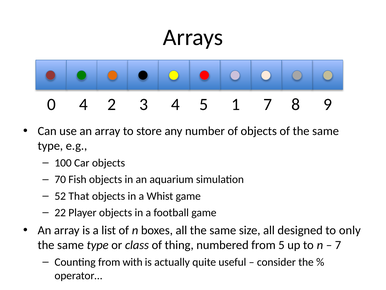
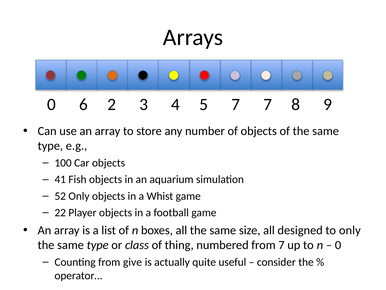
0 4: 4 -> 6
5 1: 1 -> 7
70: 70 -> 41
52 That: That -> Only
from 5: 5 -> 7
7 at (338, 245): 7 -> 0
with: with -> give
